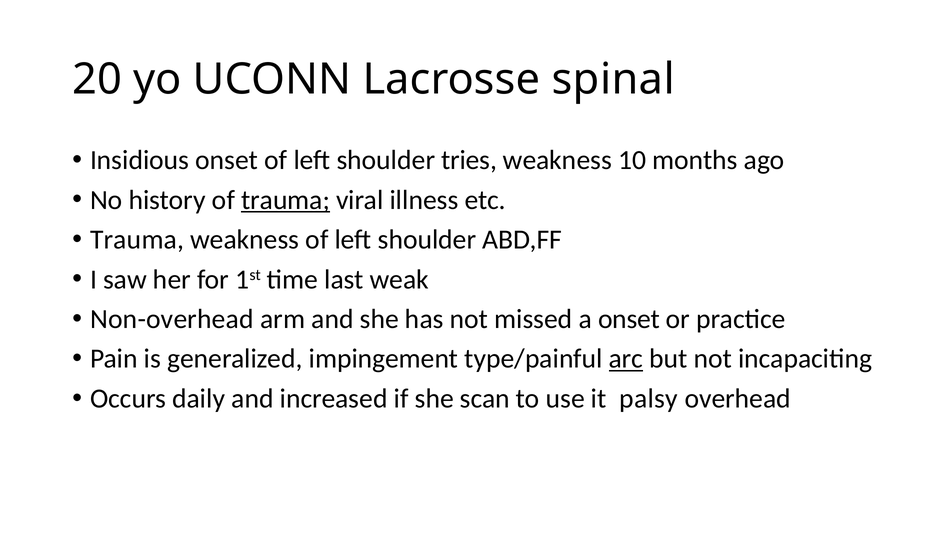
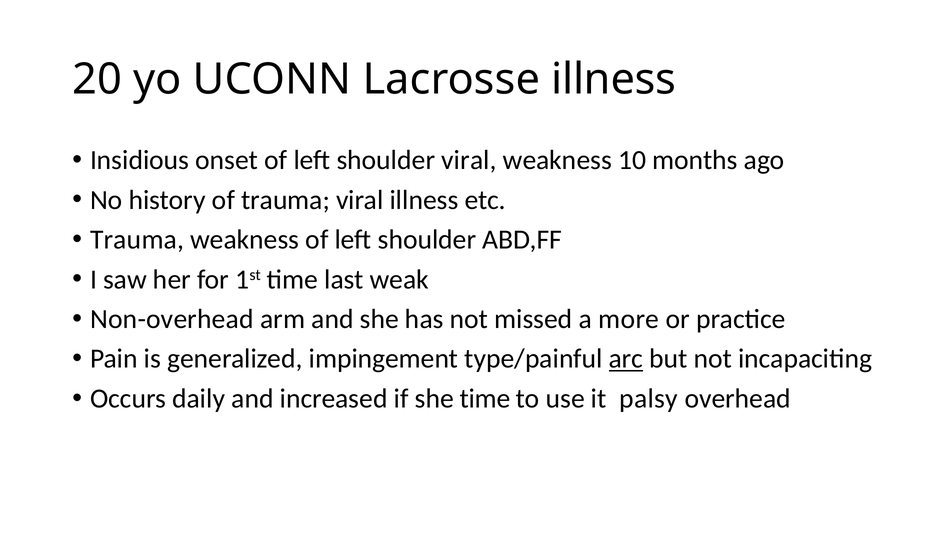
Lacrosse spinal: spinal -> illness
shoulder tries: tries -> viral
trauma at (286, 200) underline: present -> none
a onset: onset -> more
she scan: scan -> time
